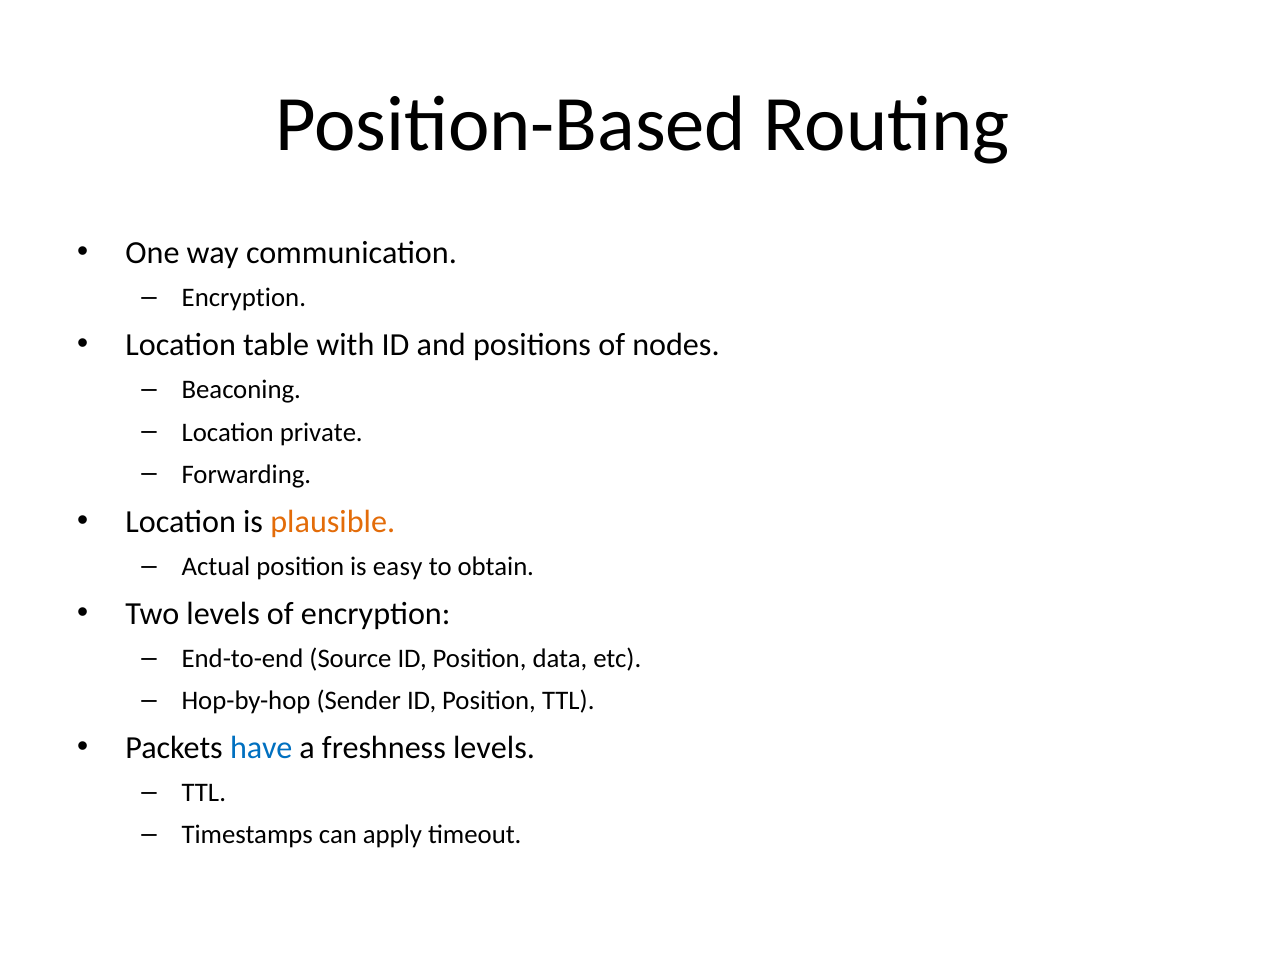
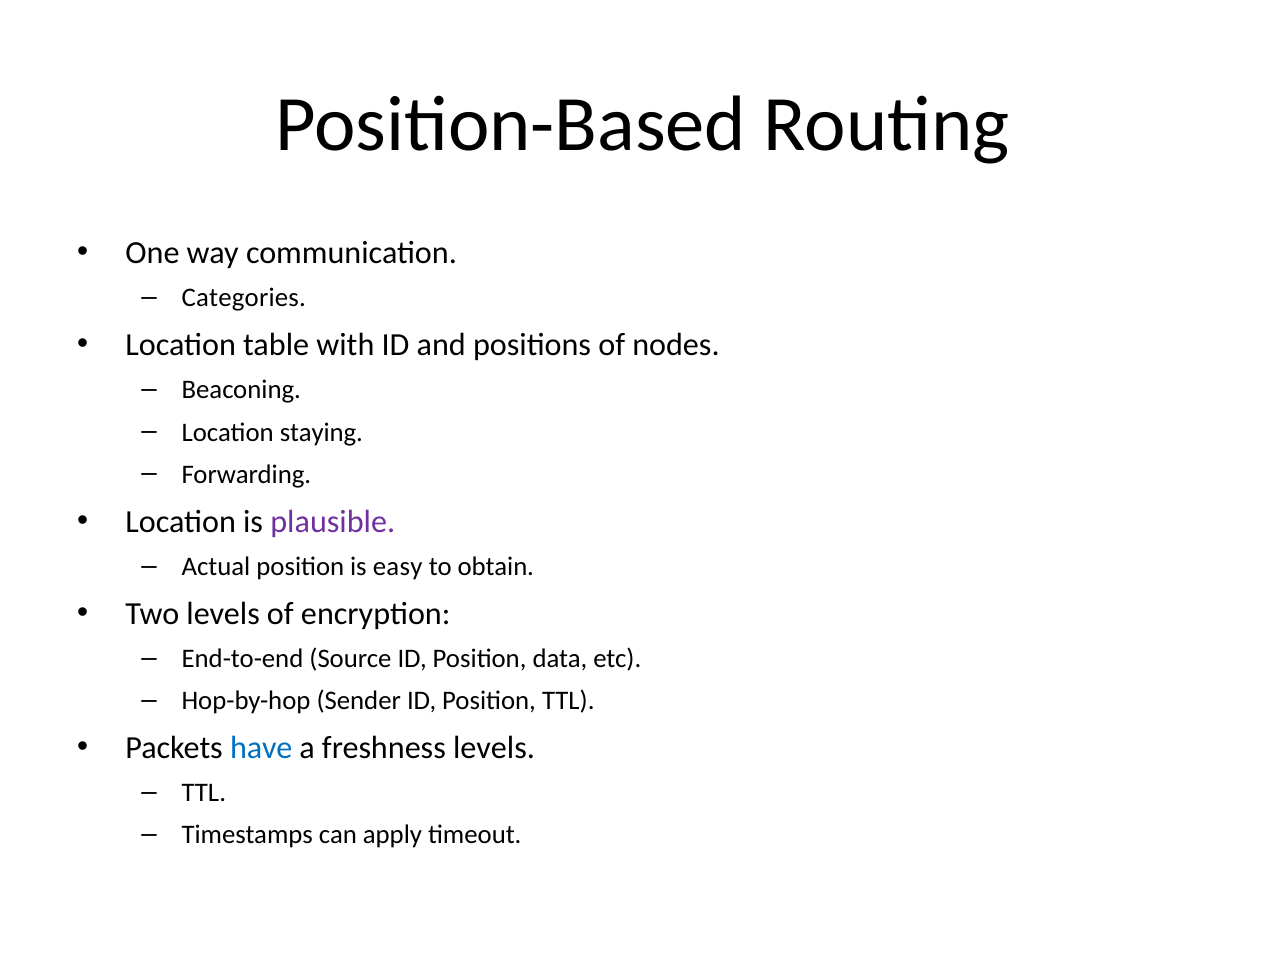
Encryption at (244, 298): Encryption -> Categories
private: private -> staying
plausible colour: orange -> purple
